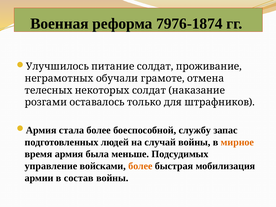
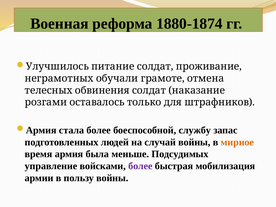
7976-1874: 7976-1874 -> 1880-1874
некоторых: некоторых -> обвинения
более at (140, 166) colour: orange -> purple
состав: состав -> пользу
